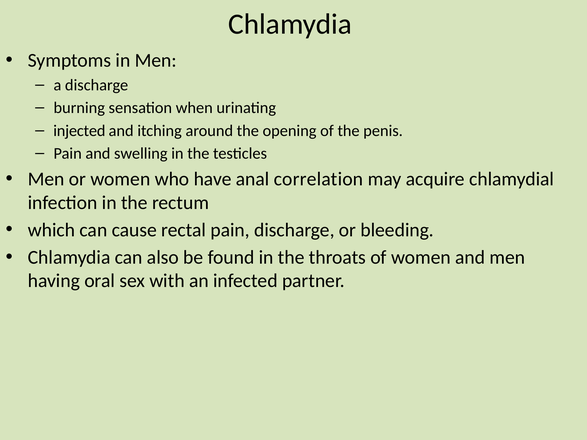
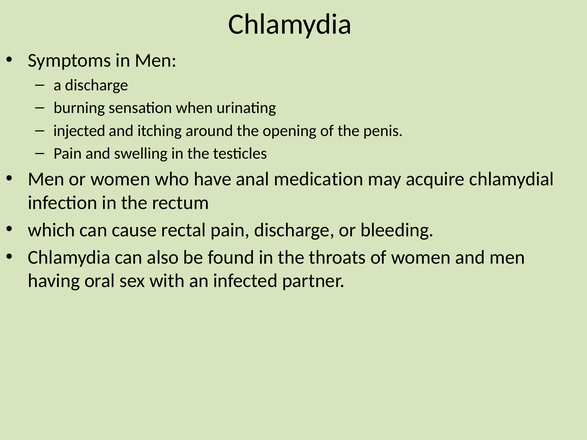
correlation: correlation -> medication
